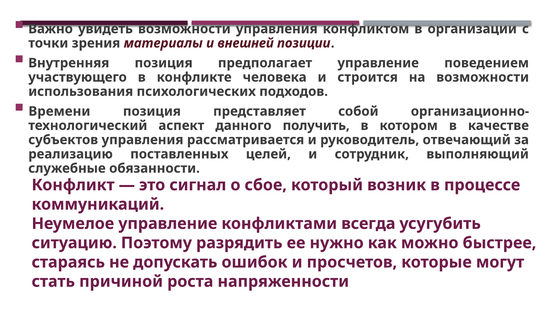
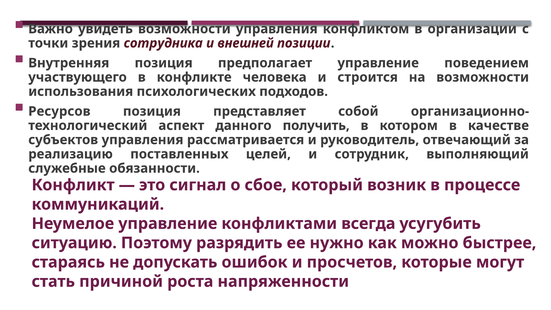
материалы: материалы -> сотрудника
Времени: Времени -> Ресурсов
